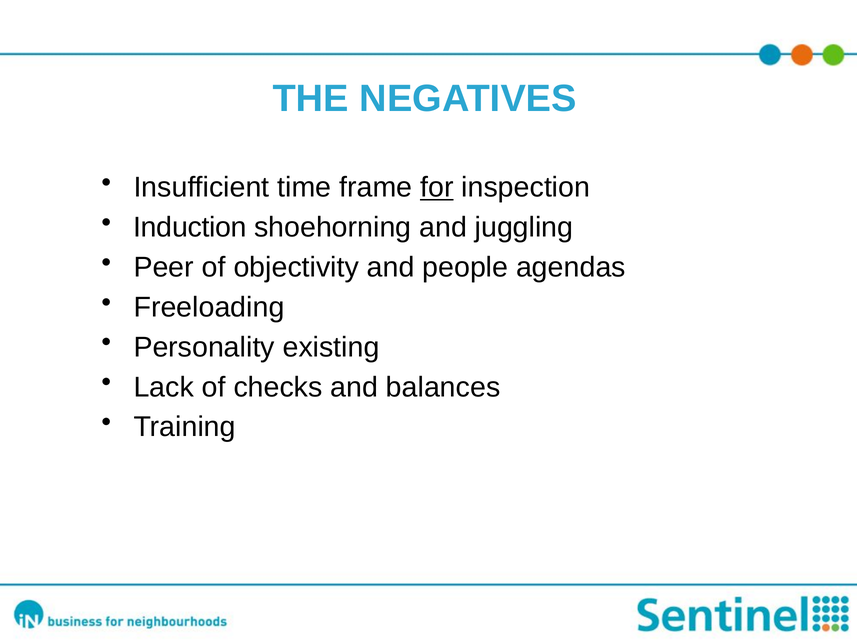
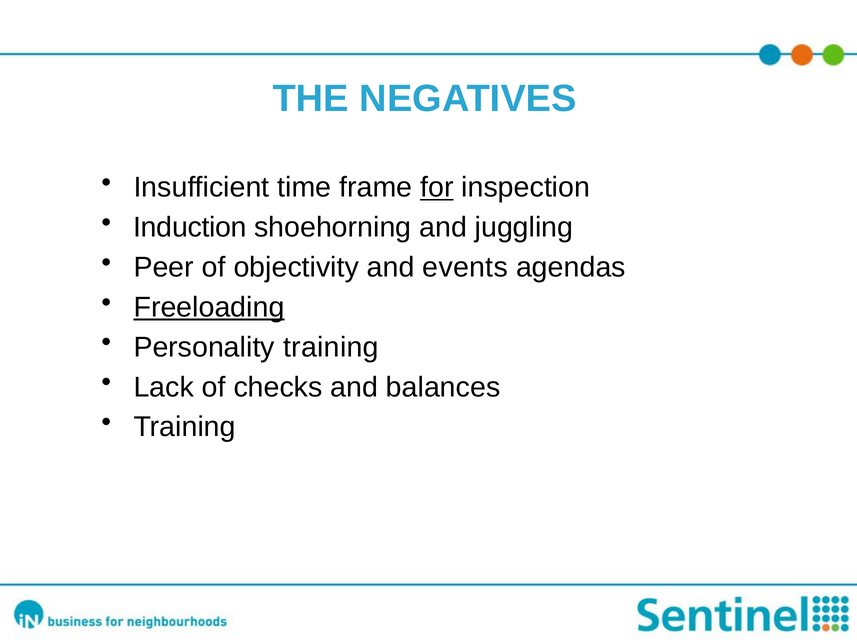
people: people -> events
Freeloading underline: none -> present
Personality existing: existing -> training
